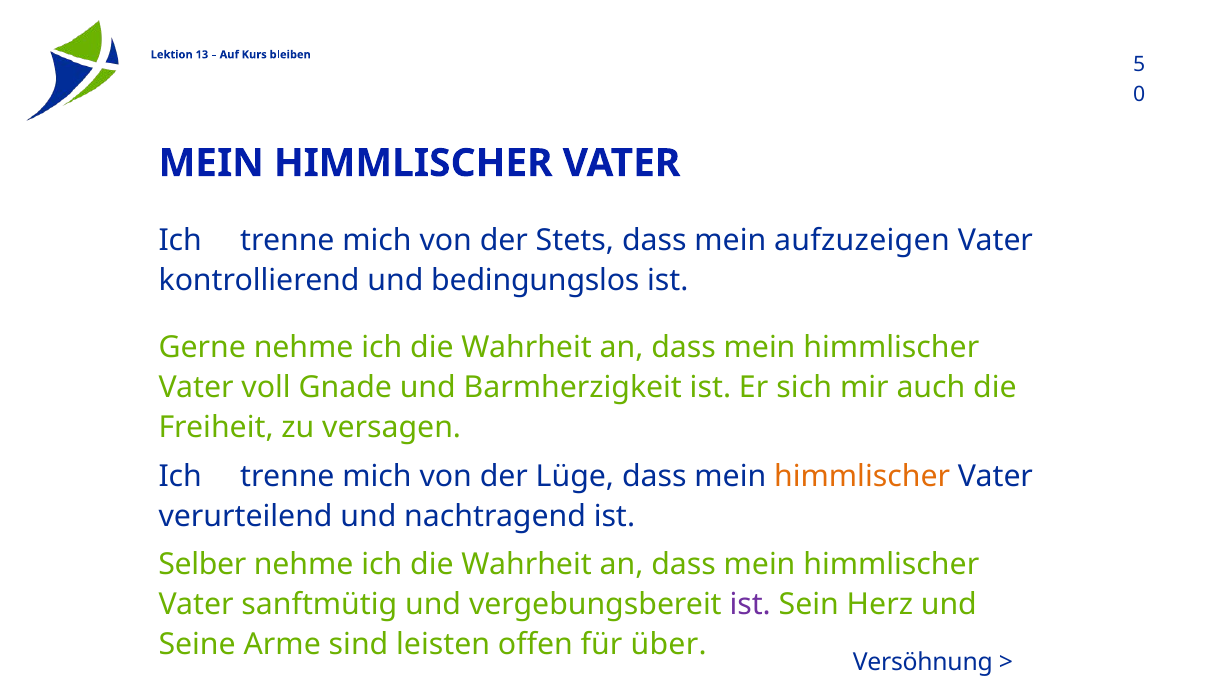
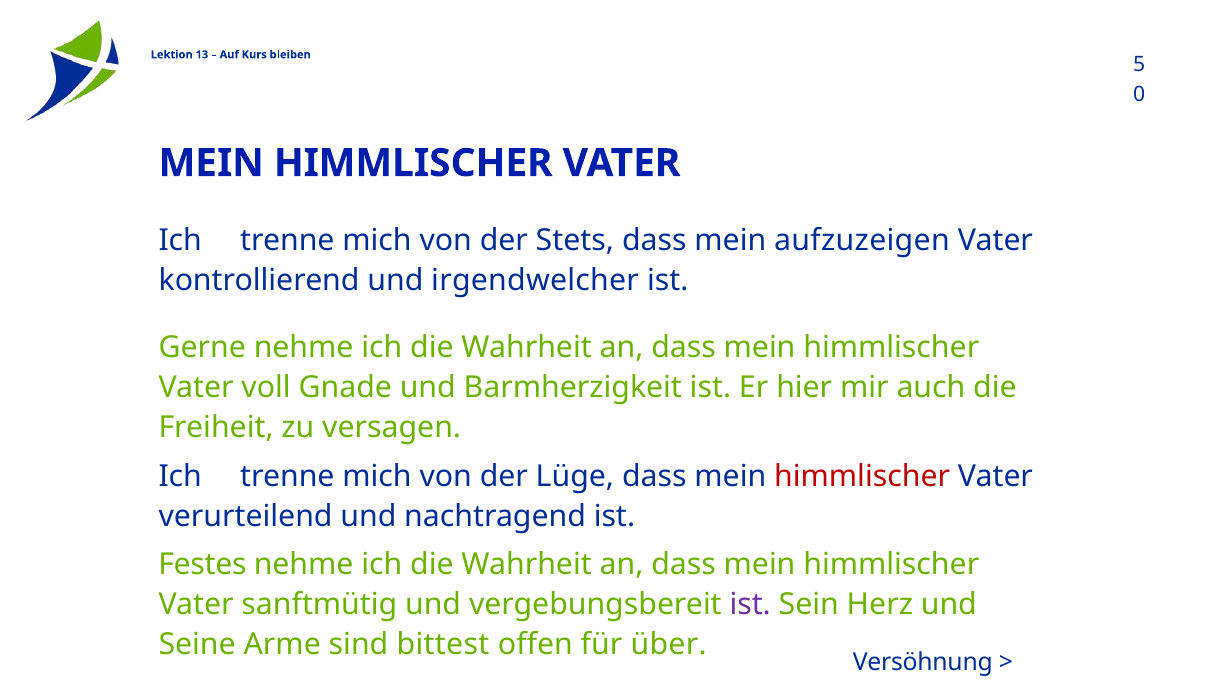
bedingungslos: bedingungslos -> irgendwelcher
sich: sich -> hier
himmlischer at (862, 476) colour: orange -> red
Selber: Selber -> Festes
leisten: leisten -> bittest
